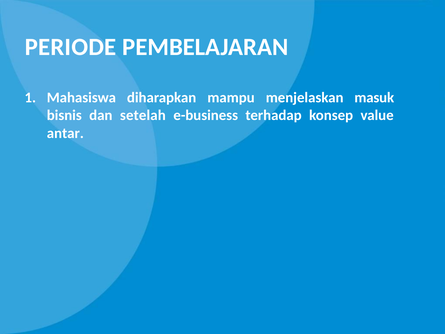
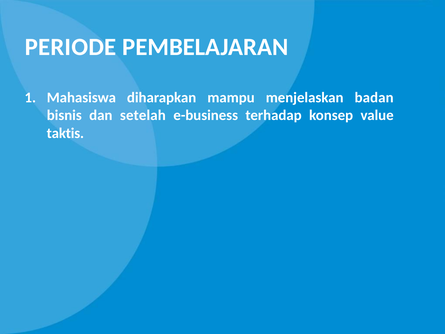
masuk: masuk -> badan
antar: antar -> taktis
